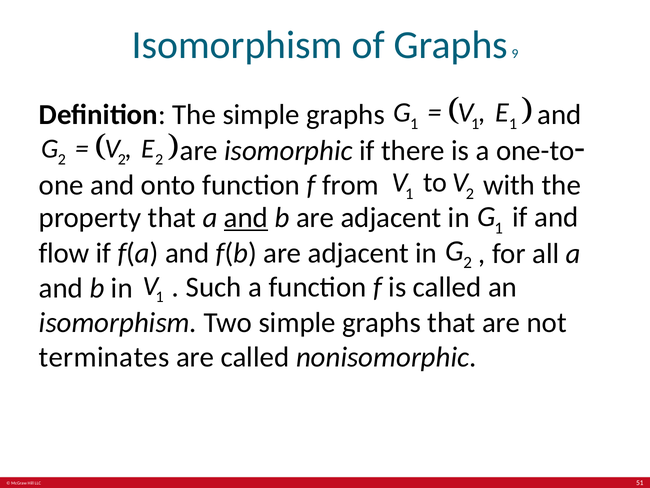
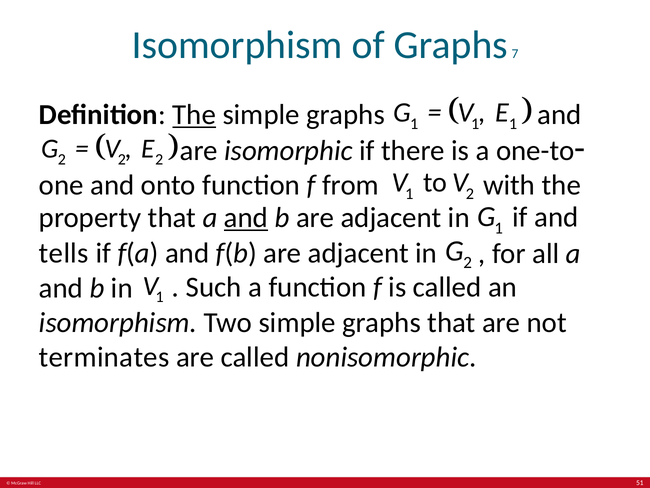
9: 9 -> 7
The at (194, 115) underline: none -> present
flow: flow -> tells
